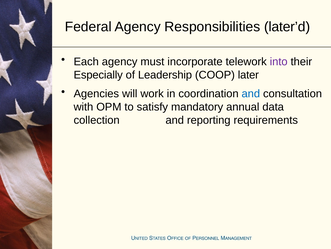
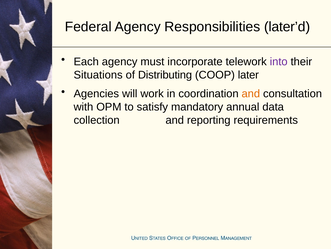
Especially: Especially -> Situations
Leadership: Leadership -> Distributing
and at (251, 93) colour: blue -> orange
